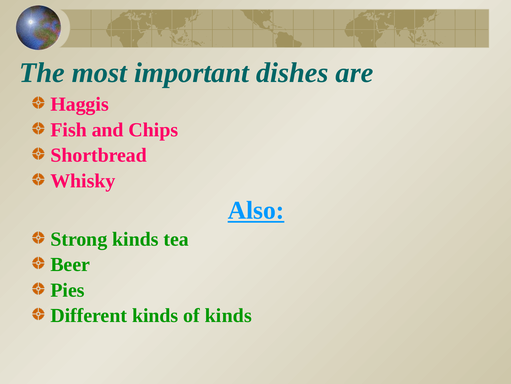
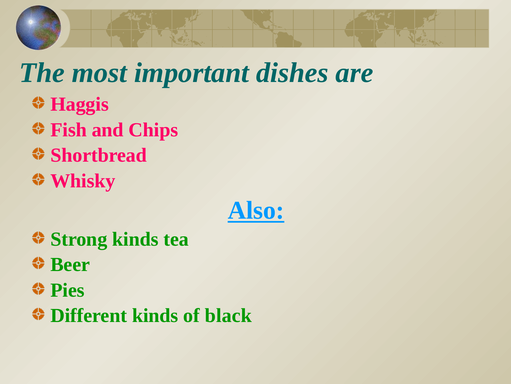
of kinds: kinds -> black
